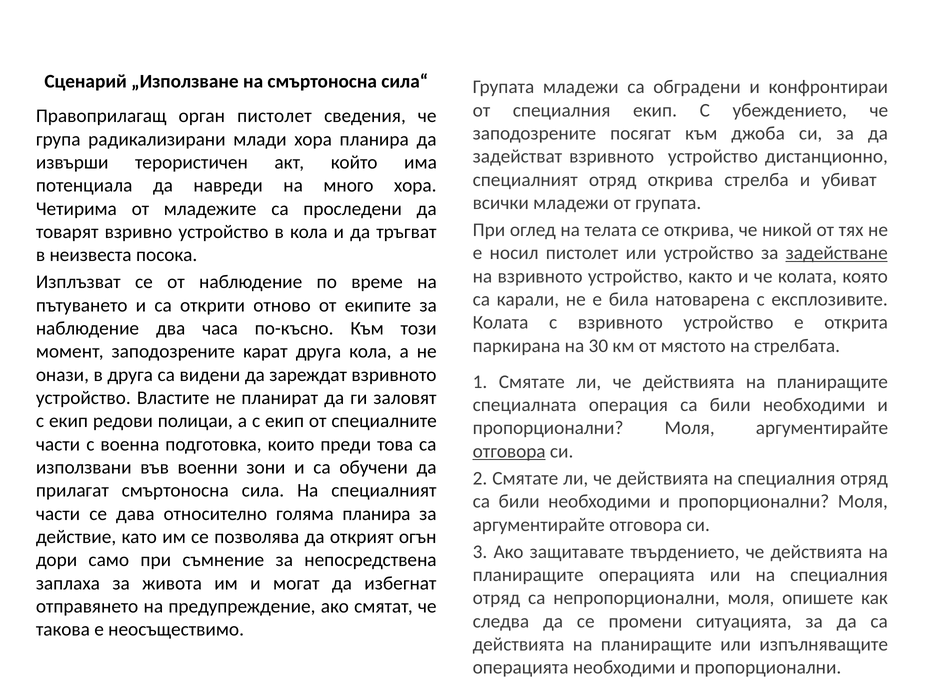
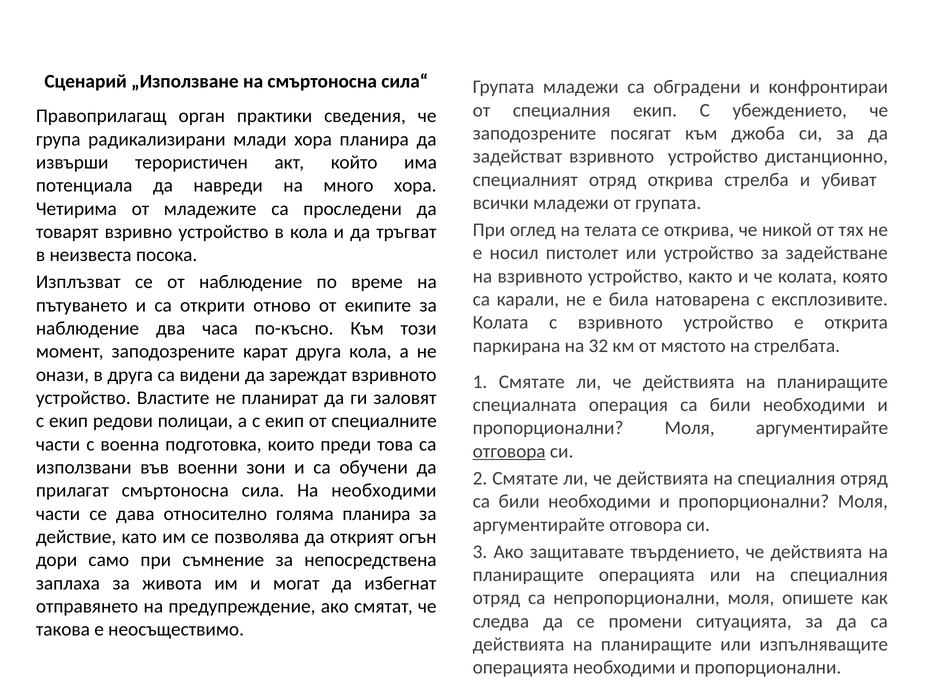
орган пистолет: пистолет -> практики
задействане underline: present -> none
30: 30 -> 32
На специалният: специалният -> необходими
